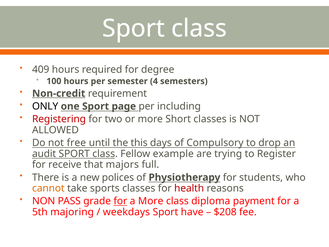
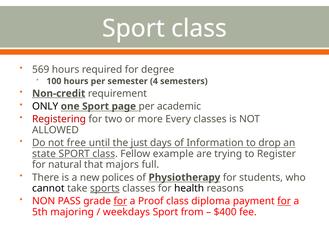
409: 409 -> 569
including: including -> academic
Short: Short -> Every
this: this -> just
Compulsory: Compulsory -> Information
audit: audit -> state
receive: receive -> natural
cannot colour: orange -> black
sports underline: none -> present
health colour: red -> black
a More: More -> Proof
for at (284, 201) underline: none -> present
have: have -> from
$208: $208 -> $400
